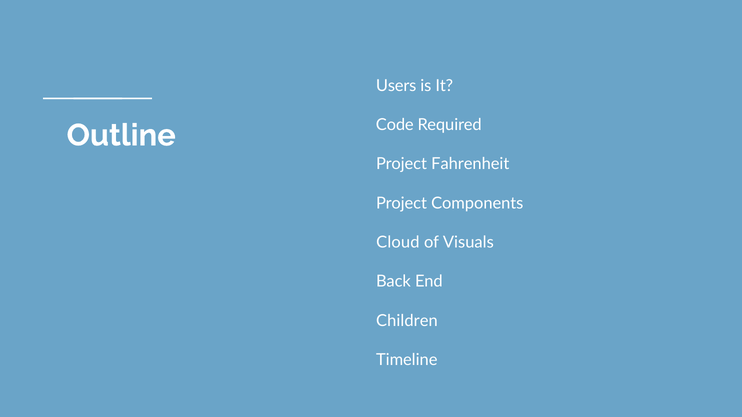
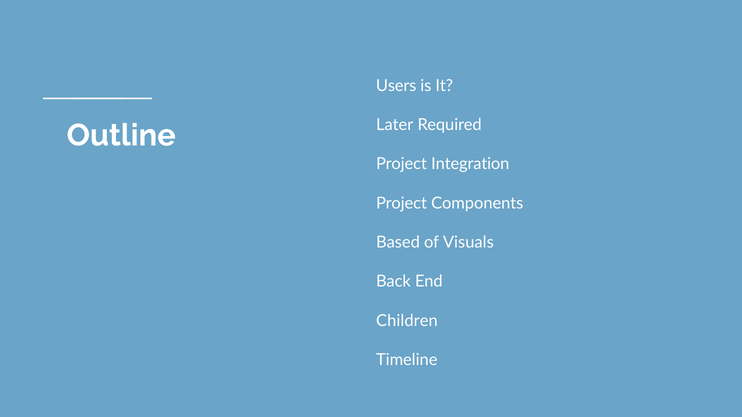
Code: Code -> Later
Fahrenheit: Fahrenheit -> Integration
Cloud: Cloud -> Based
